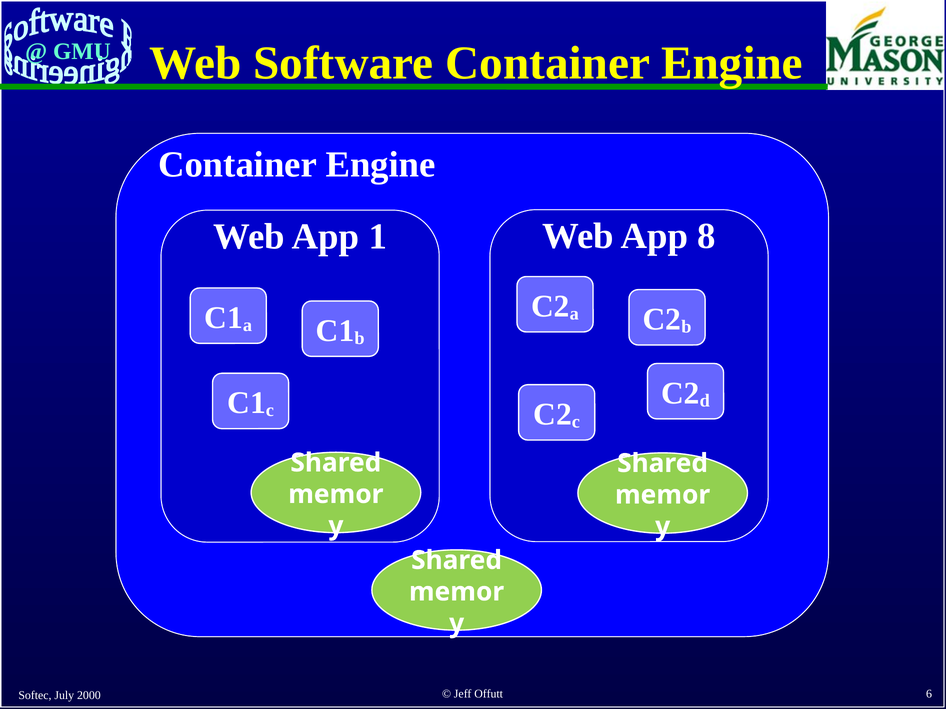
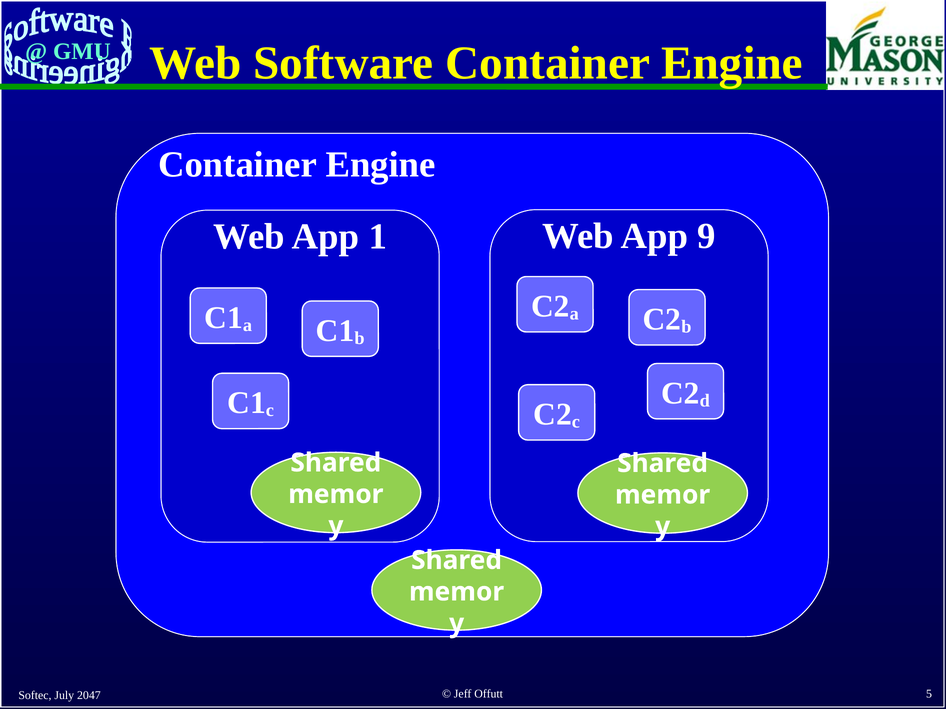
8: 8 -> 9
2000: 2000 -> 2047
6: 6 -> 5
